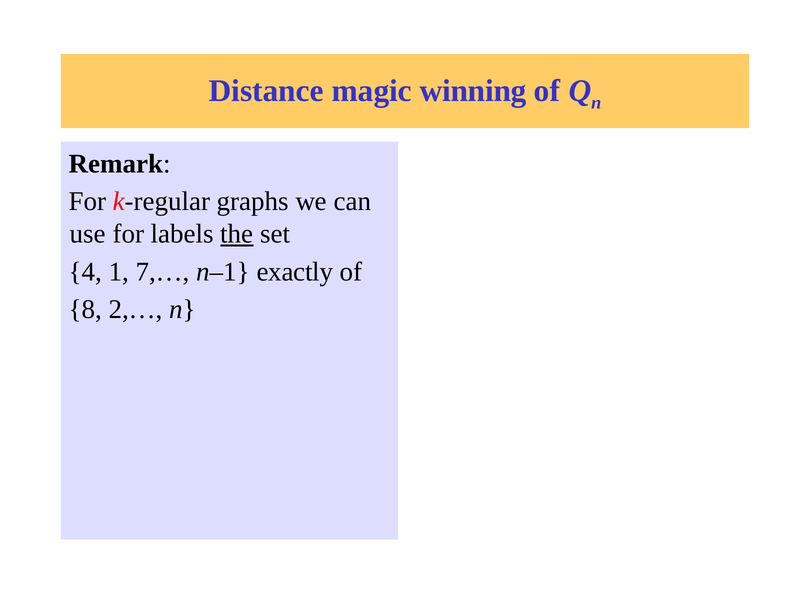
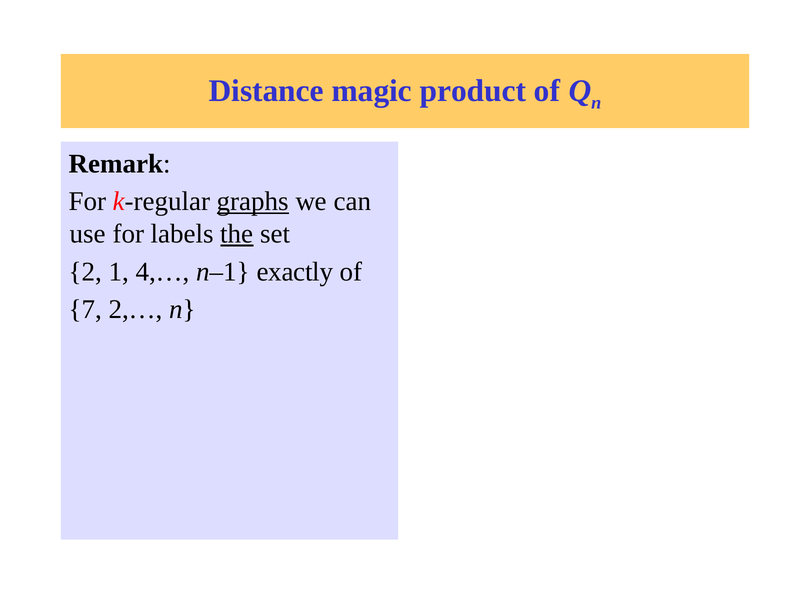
winning: winning -> product
graphs underline: none -> present
4: 4 -> 2
7,…: 7,… -> 4,…
8: 8 -> 7
